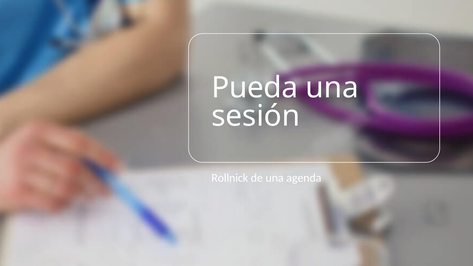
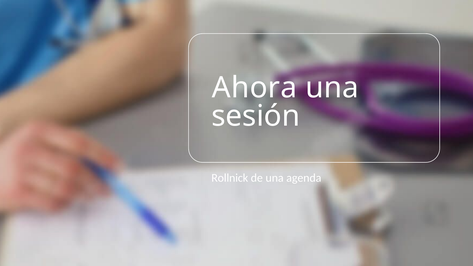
Pueda: Pueda -> Ahora
